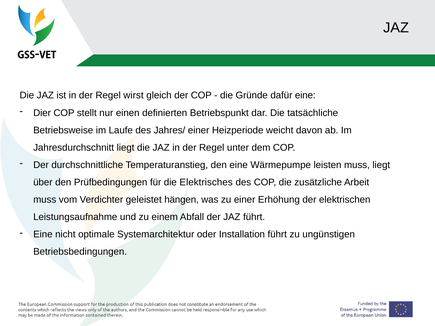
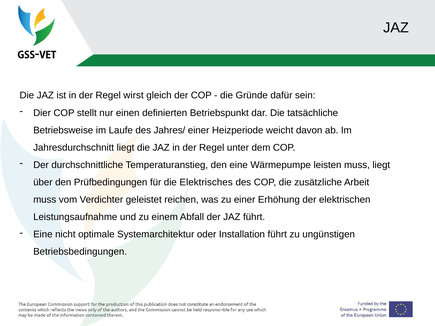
dafür eine: eine -> sein
hängen: hängen -> reichen
